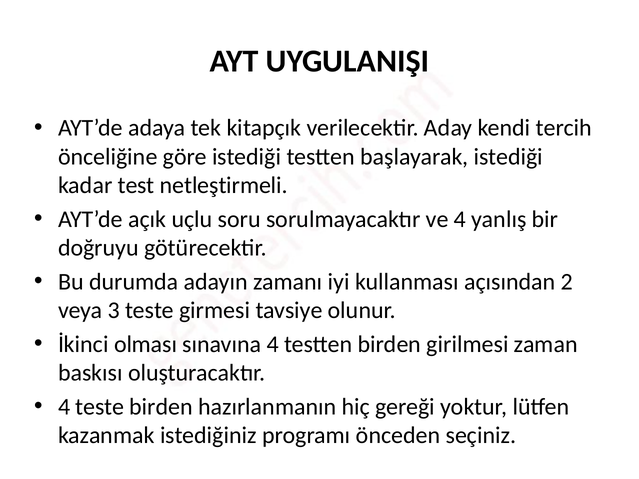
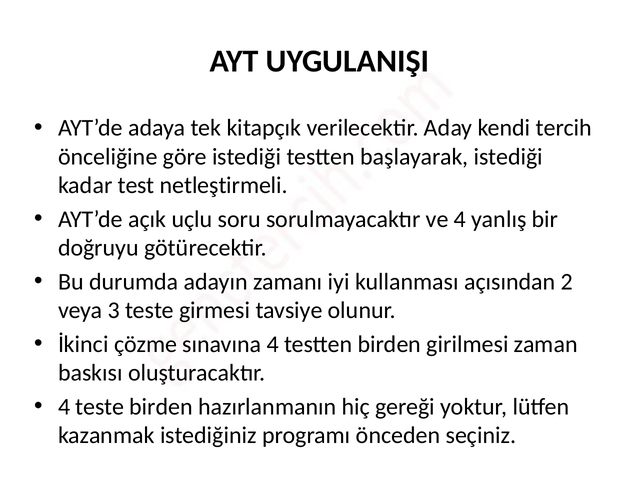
olması: olması -> çözme
